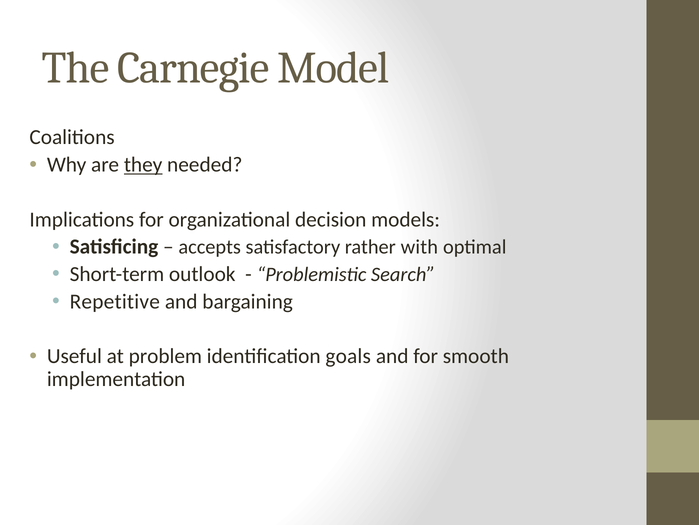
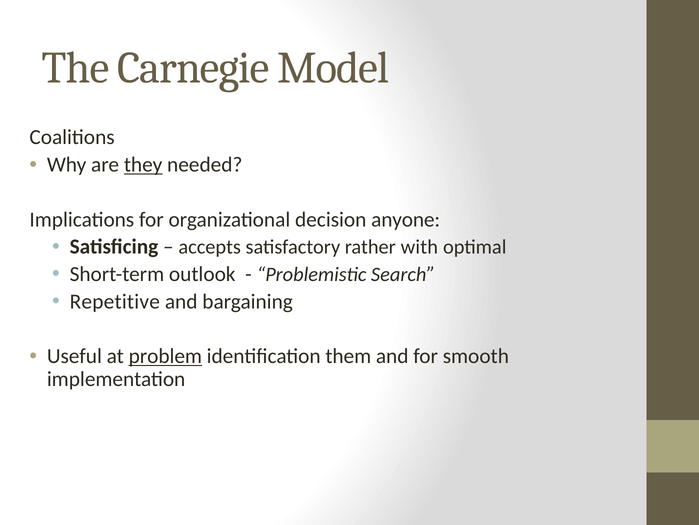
models: models -> anyone
problem underline: none -> present
goals: goals -> them
